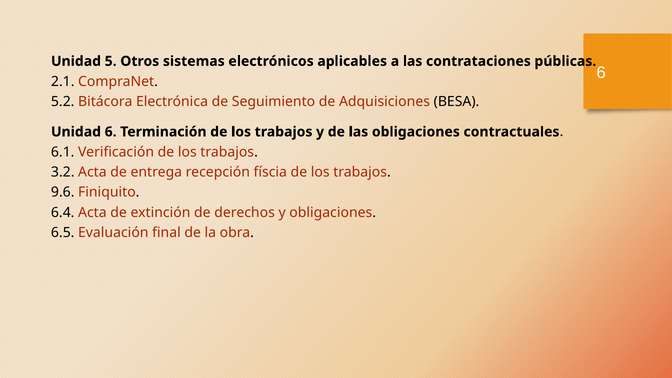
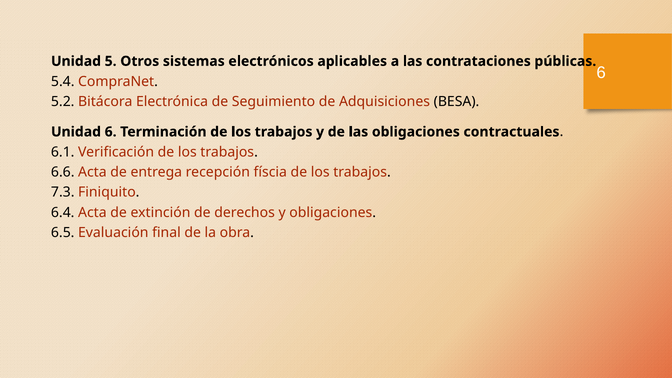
2.1: 2.1 -> 5.4
3.2: 3.2 -> 6.6
9.6: 9.6 -> 7.3
